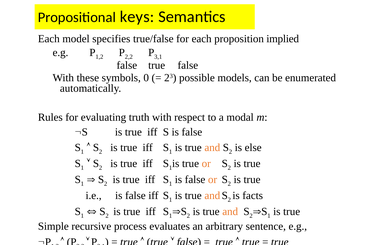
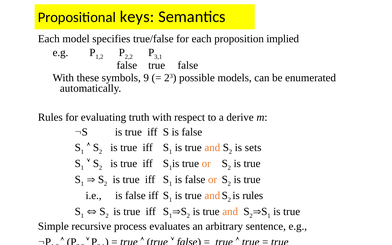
0: 0 -> 9
modal: modal -> derive
else: else -> sets
is facts: facts -> rules
